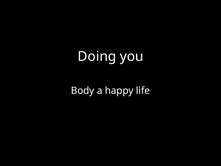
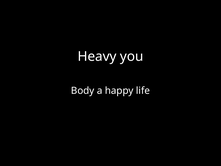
Doing: Doing -> Heavy
